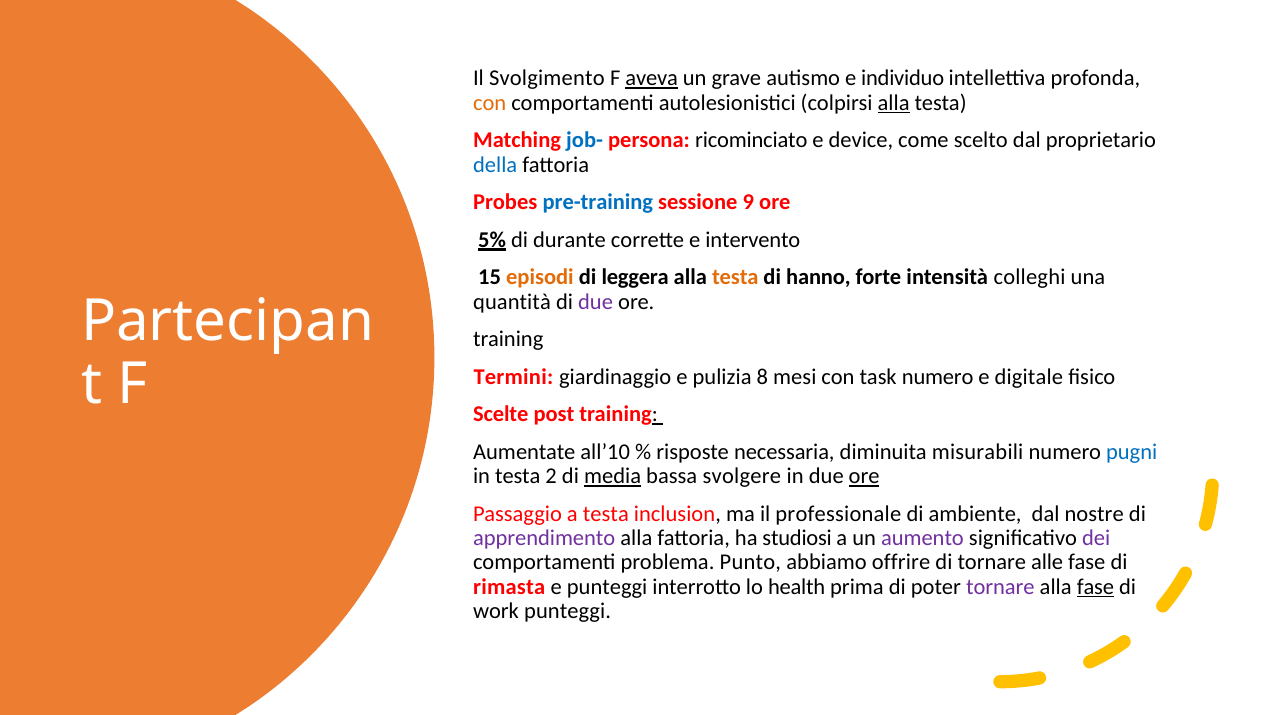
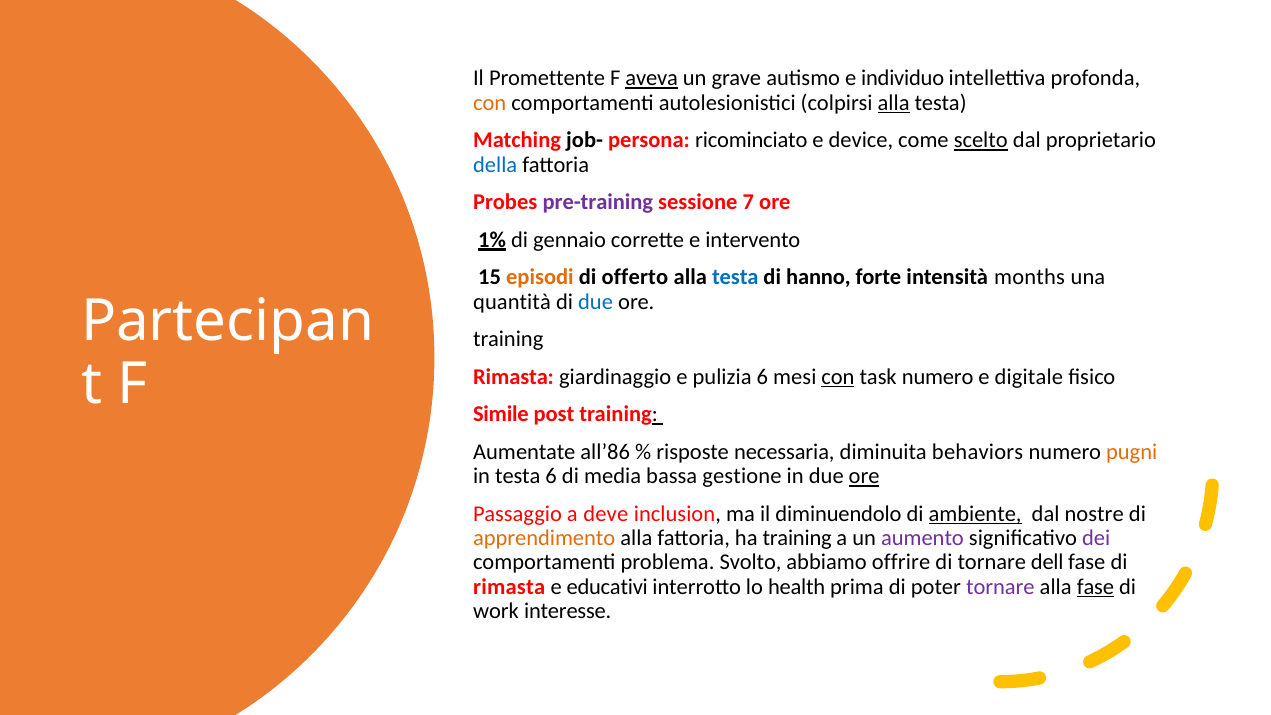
Svolgimento: Svolgimento -> Promettente
job- colour: blue -> black
scelto underline: none -> present
pre-training colour: blue -> purple
9: 9 -> 7
5%: 5% -> 1%
durante: durante -> gennaio
leggera: leggera -> offerto
testa at (735, 277) colour: orange -> blue
colleghi: colleghi -> months
due at (596, 302) colour: purple -> blue
Termini at (513, 377): Termini -> Rimasta
pulizia 8: 8 -> 6
con at (838, 377) underline: none -> present
Scelte: Scelte -> Simile
all’10: all’10 -> all’86
misurabili: misurabili -> behaviors
pugni colour: blue -> orange
testa 2: 2 -> 6
media underline: present -> none
svolgere: svolgere -> gestione
a testa: testa -> deve
professionale: professionale -> diminuendolo
ambiente underline: none -> present
apprendimento colour: purple -> orange
ha studiosi: studiosi -> training
Punto: Punto -> Svolto
alle: alle -> dell
e punteggi: punteggi -> educativi
work punteggi: punteggi -> interesse
